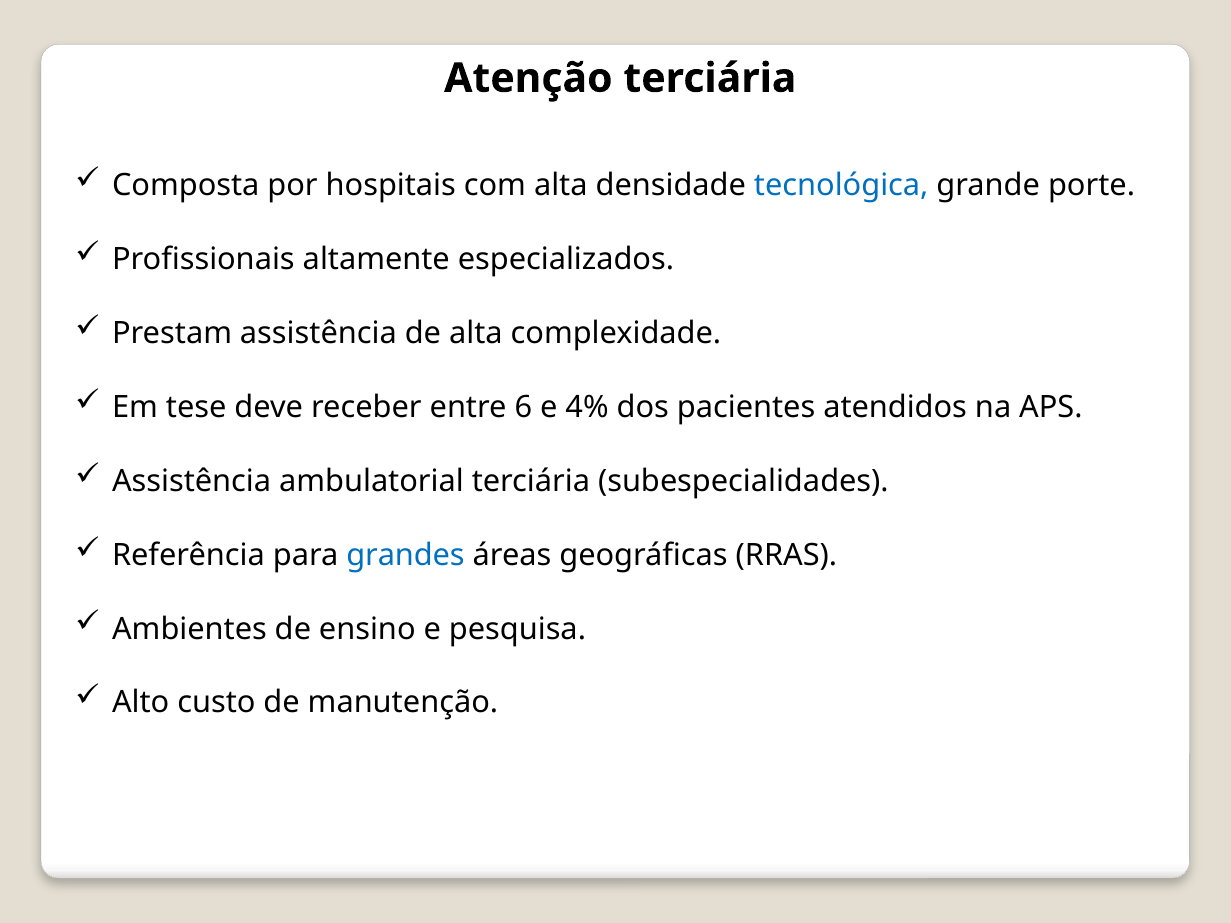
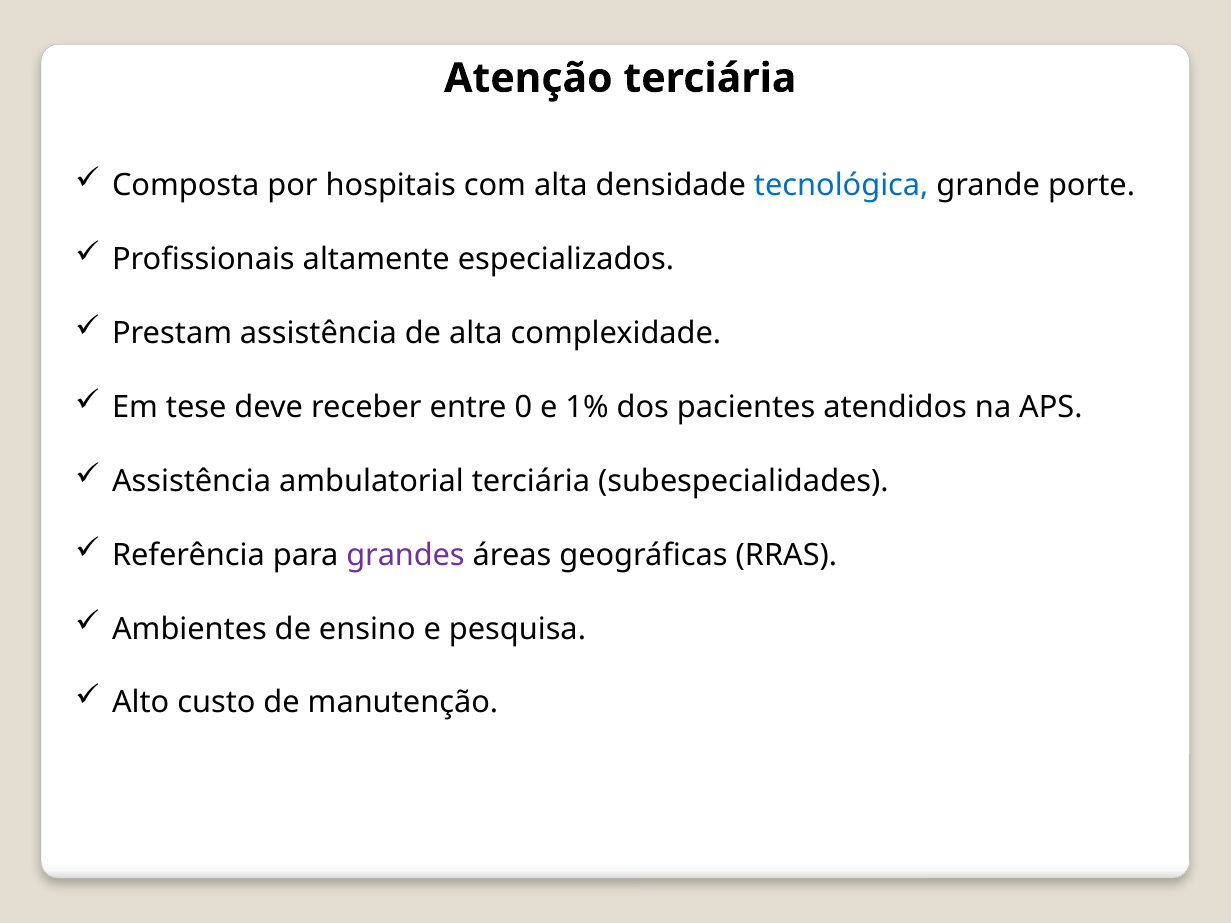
6: 6 -> 0
4%: 4% -> 1%
grandes colour: blue -> purple
